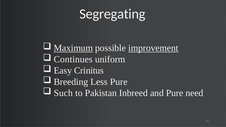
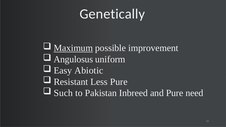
Segregating: Segregating -> Genetically
improvement underline: present -> none
Continues: Continues -> Angulosus
Crinitus: Crinitus -> Abiotic
Breeding: Breeding -> Resistant
